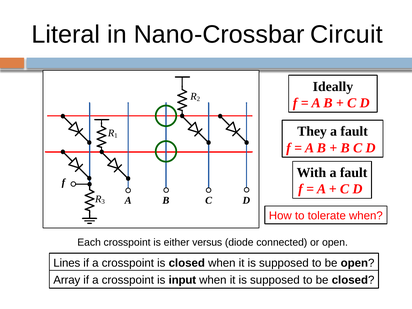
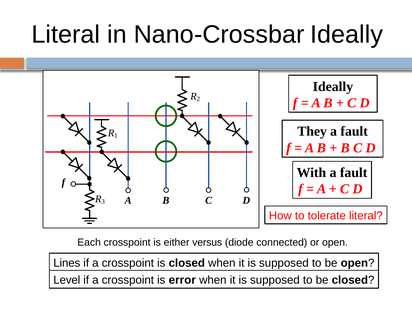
Nano-Crossbar Circuit: Circuit -> Ideally
tolerate when: when -> literal
Array: Array -> Level
input: input -> error
